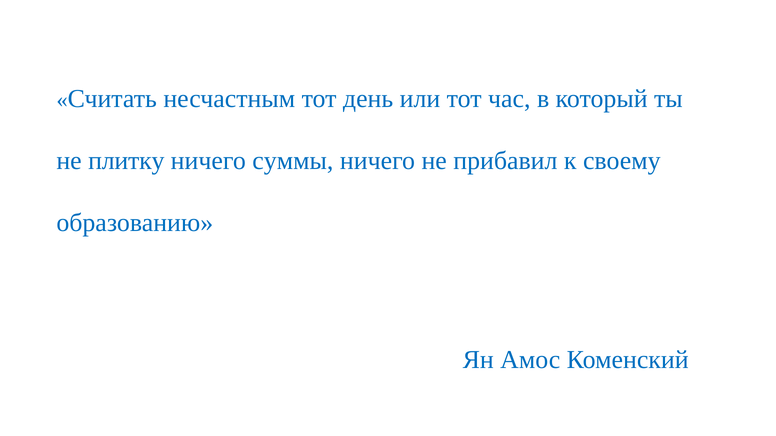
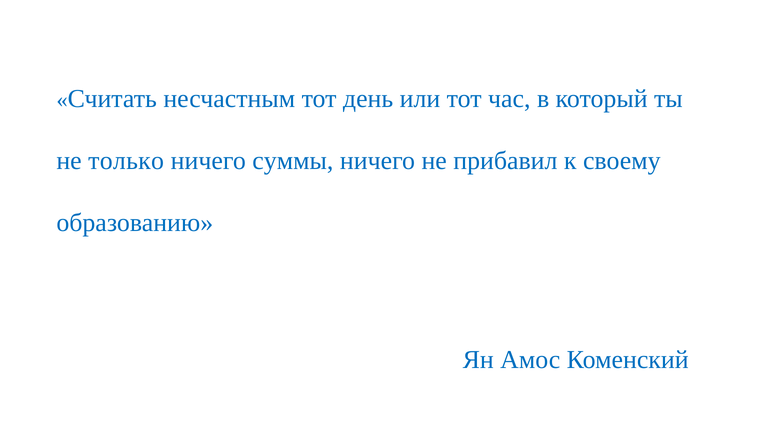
плитку: плитку -> только
